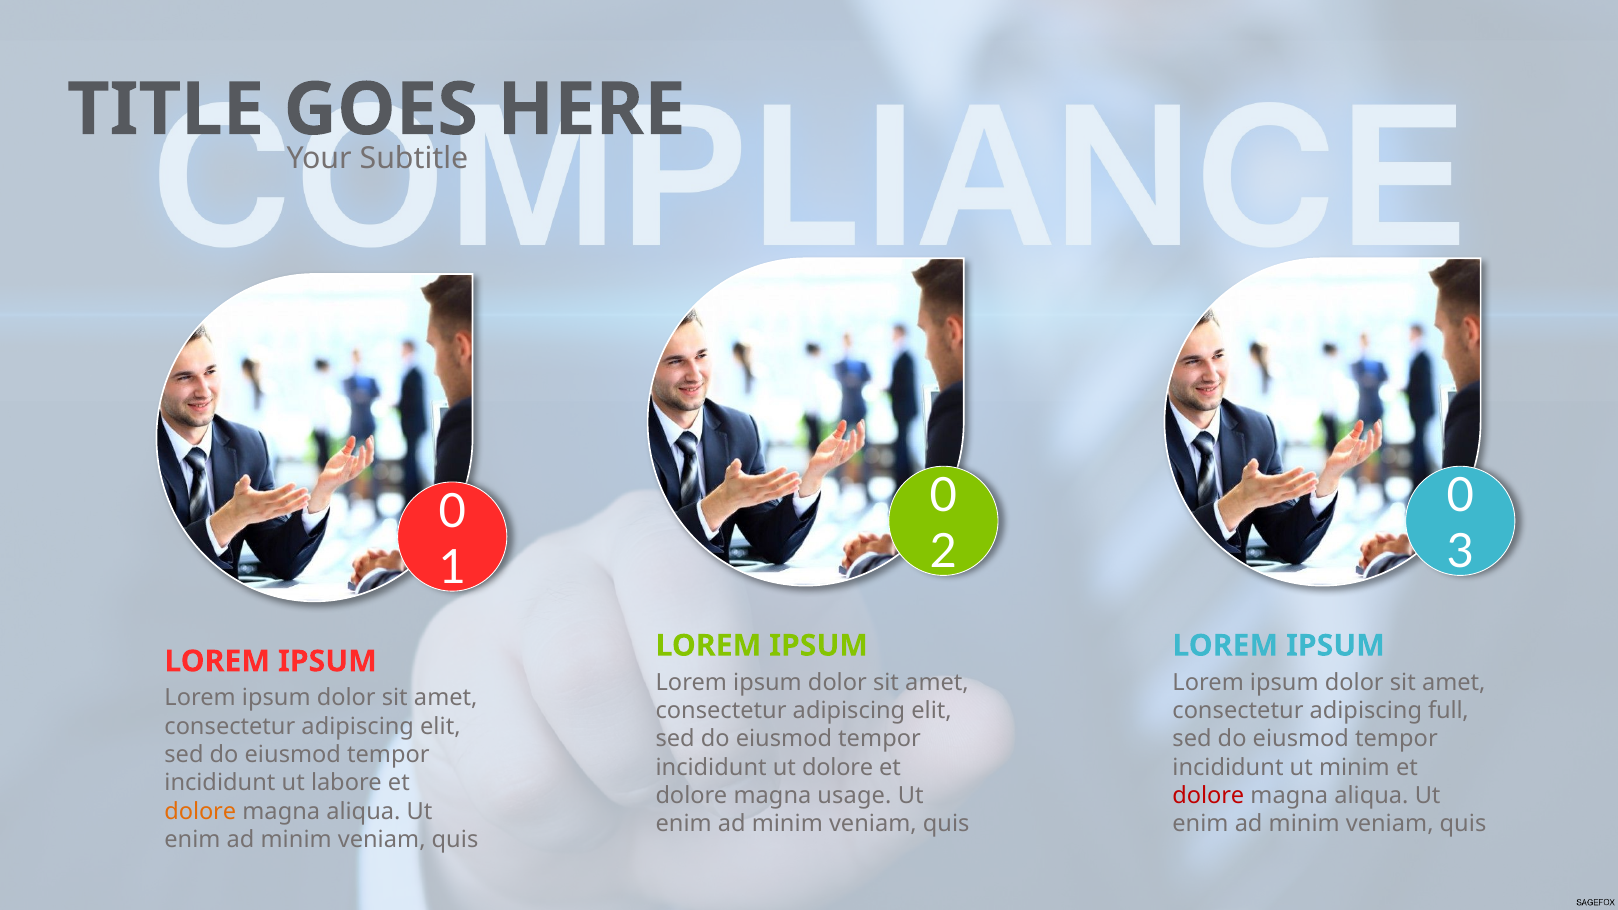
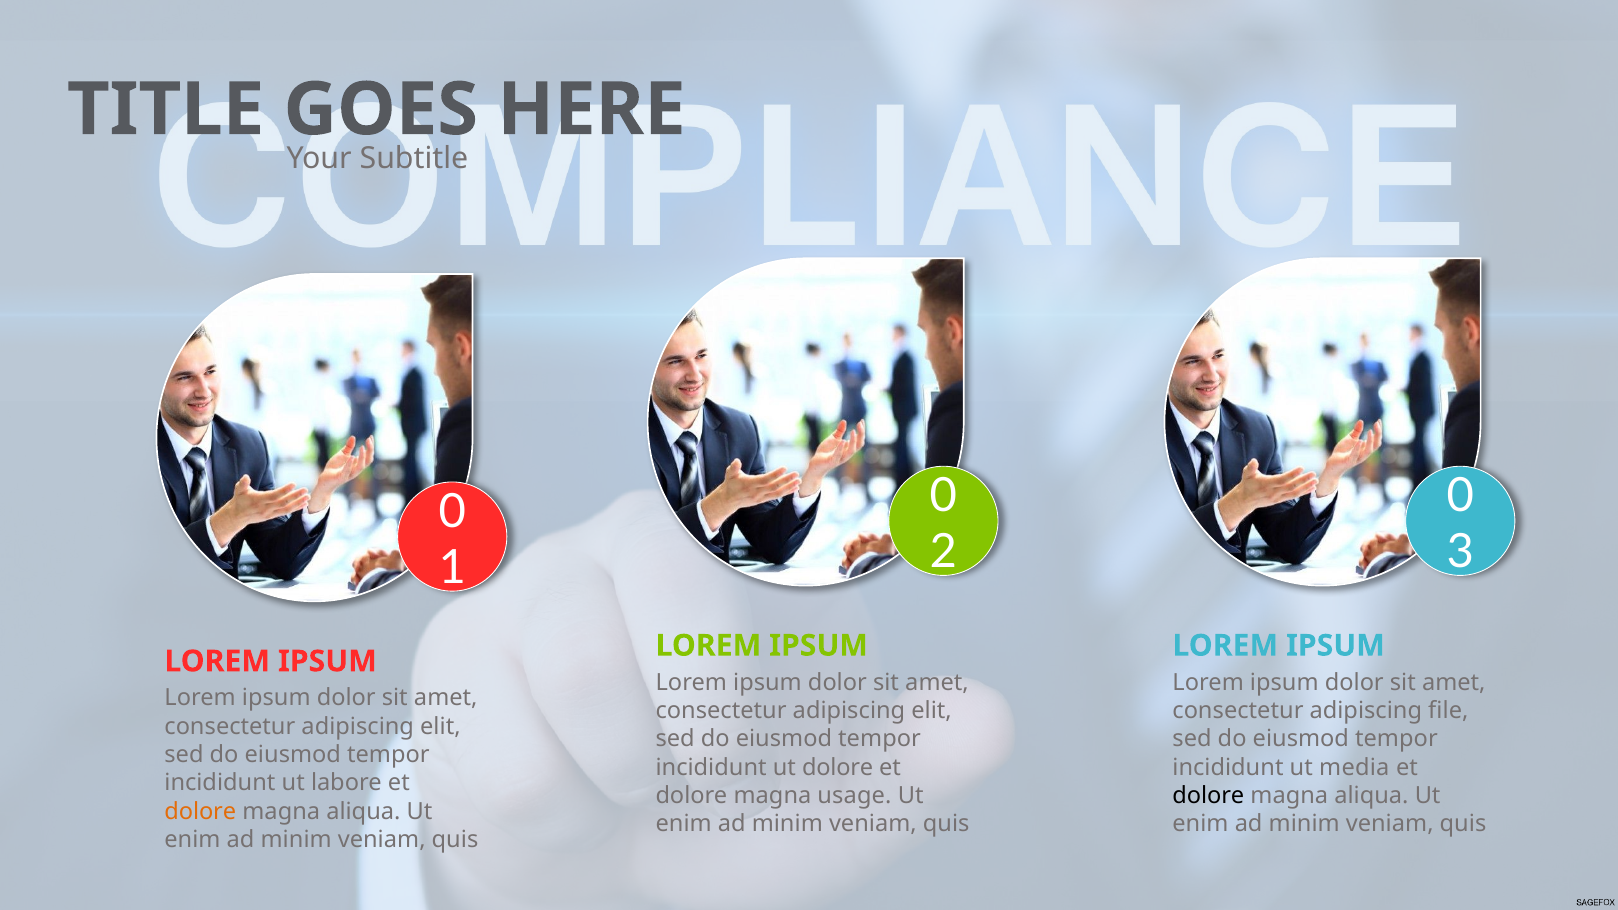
full: full -> file
ut minim: minim -> media
dolore at (1208, 796) colour: red -> black
